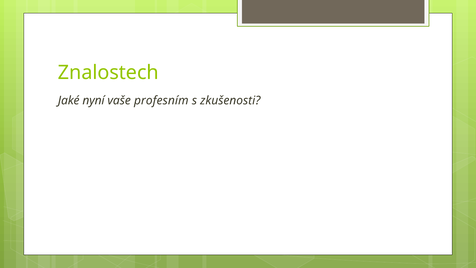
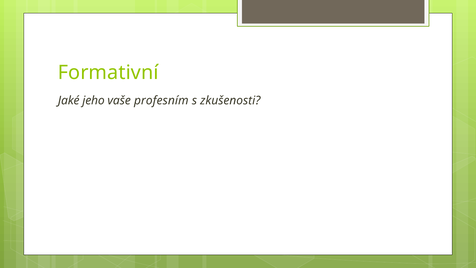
Znalostech: Znalostech -> Formativní
nyní: nyní -> jeho
